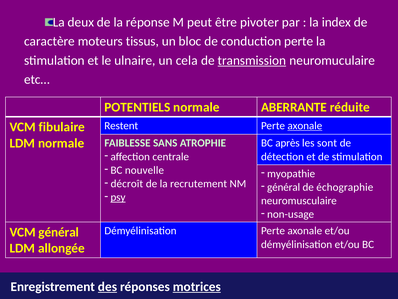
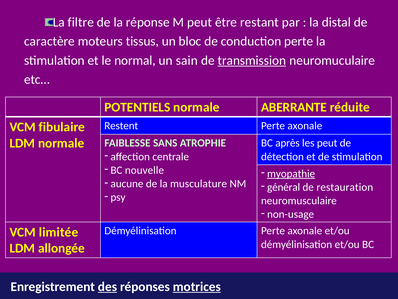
deux: deux -> filtre
pivoter: pivoter -> restant
index: index -> distal
ulnaire: ulnaire -> normal
cela: cela -> sain
axonale at (305, 126) underline: present -> none
les sont: sont -> peut
myopathie underline: none -> present
décroît: décroît -> aucune
recrutement: recrutement -> musculature
échographie: échographie -> restauration
psy underline: present -> none
VCM général: général -> limitée
